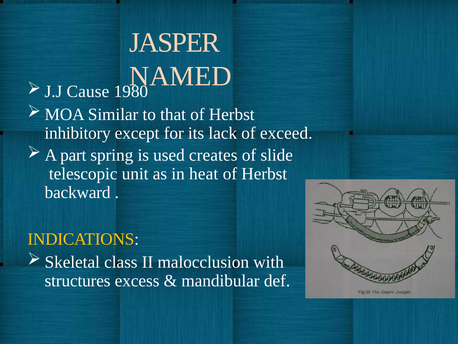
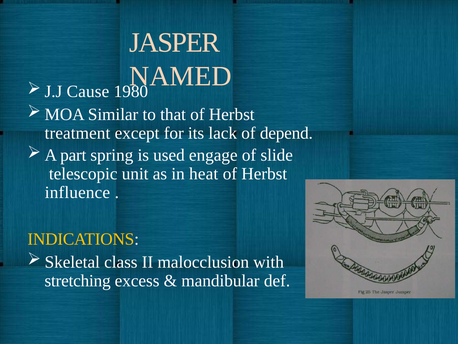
inhibitory: inhibitory -> treatment
exceed: exceed -> depend
creates: creates -> engage
backward: backward -> influence
structures: structures -> stretching
